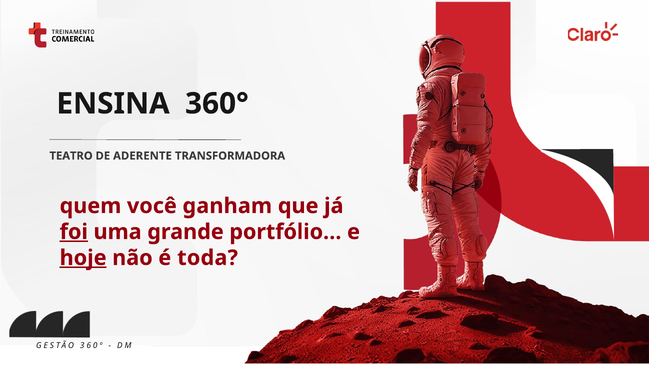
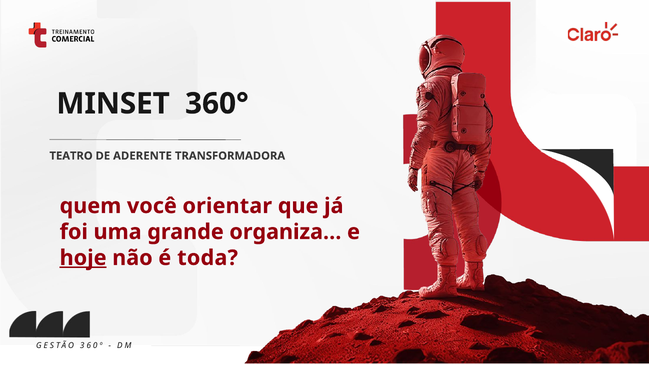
ENSINA: ENSINA -> MINSET
ganham: ganham -> orientar
foi underline: present -> none
portfólio…: portfólio… -> organiza…
